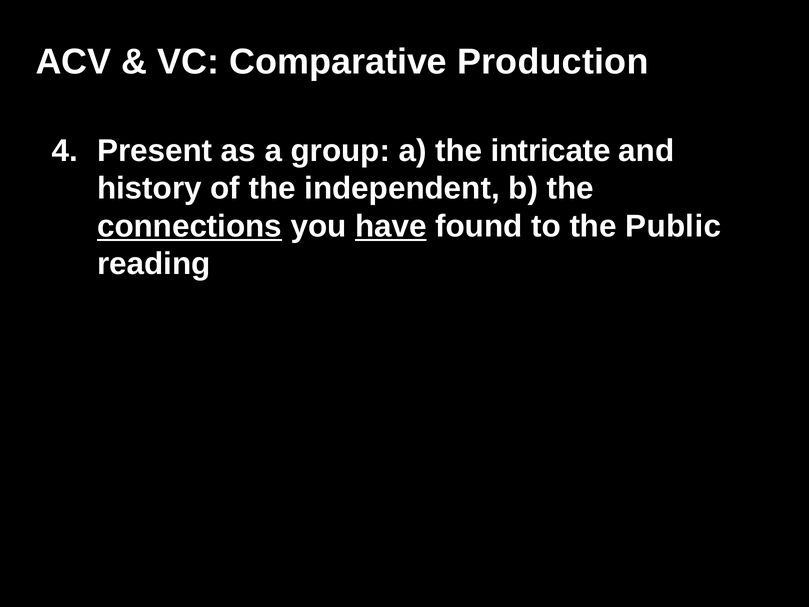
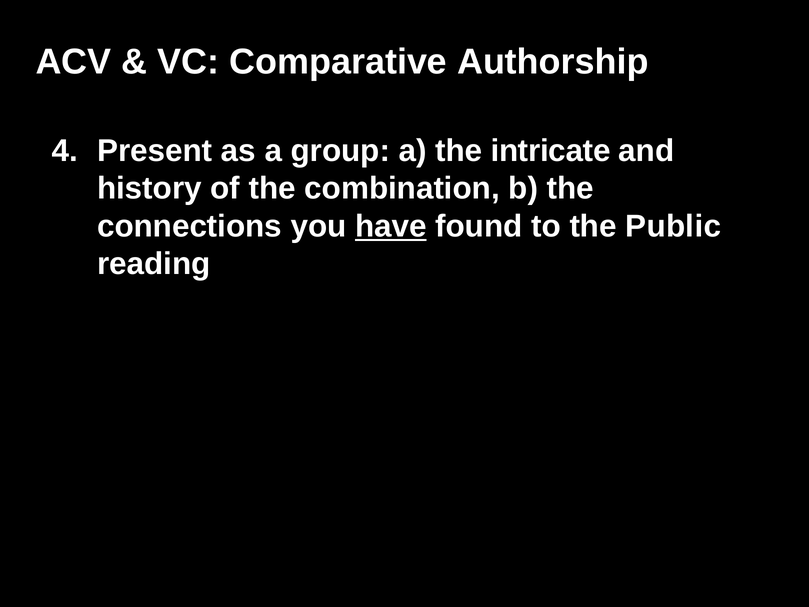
Production: Production -> Authorship
independent: independent -> combination
connections underline: present -> none
